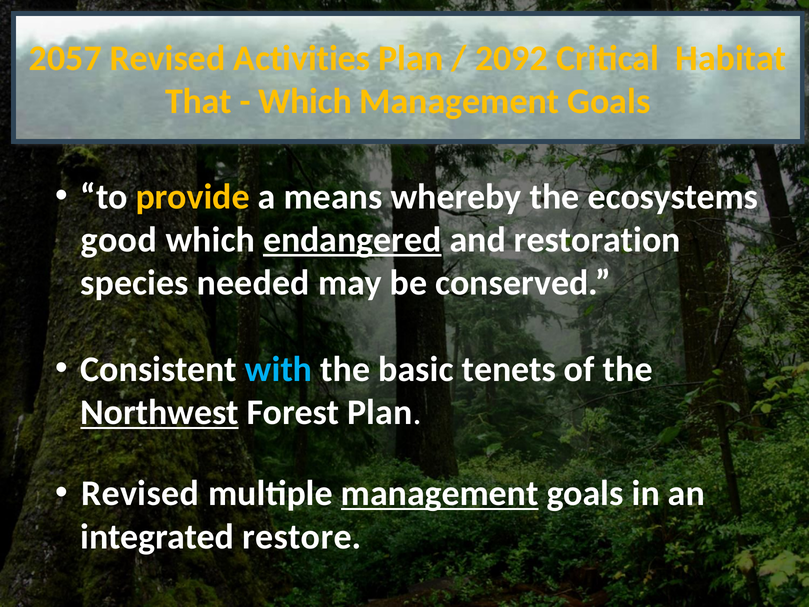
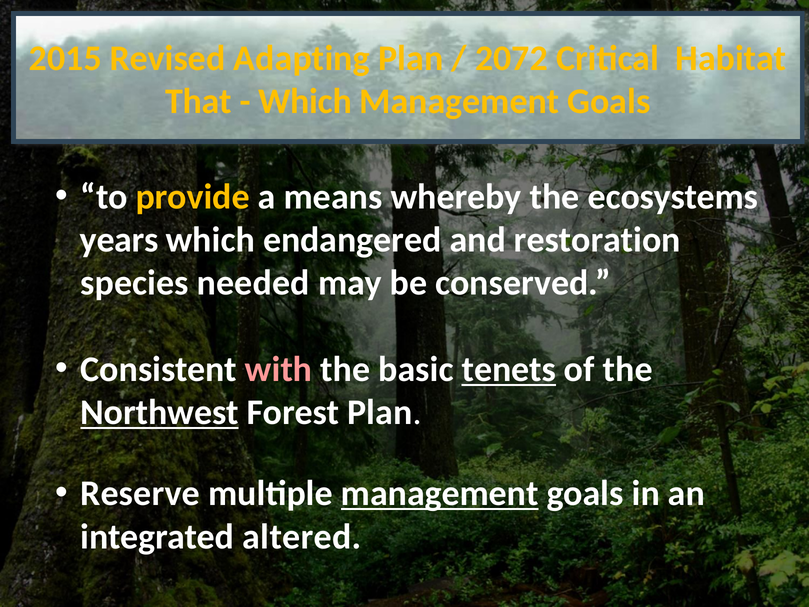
2057: 2057 -> 2015
Activities: Activities -> Adapting
2092: 2092 -> 2072
good: good -> years
endangered underline: present -> none
with colour: light blue -> pink
tenets underline: none -> present
Revised at (140, 493): Revised -> Reserve
restore: restore -> altered
